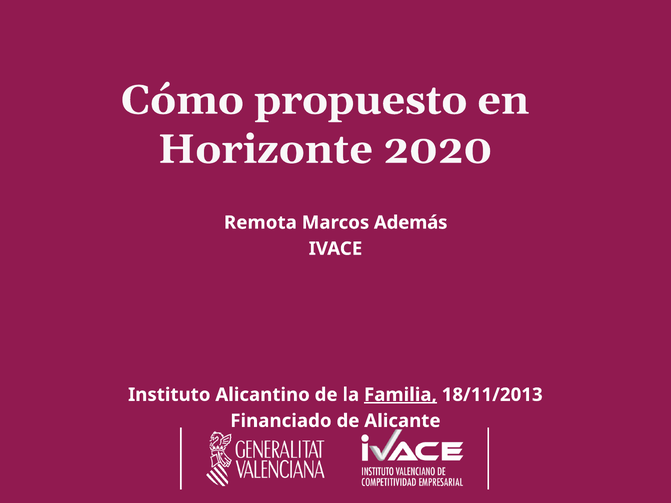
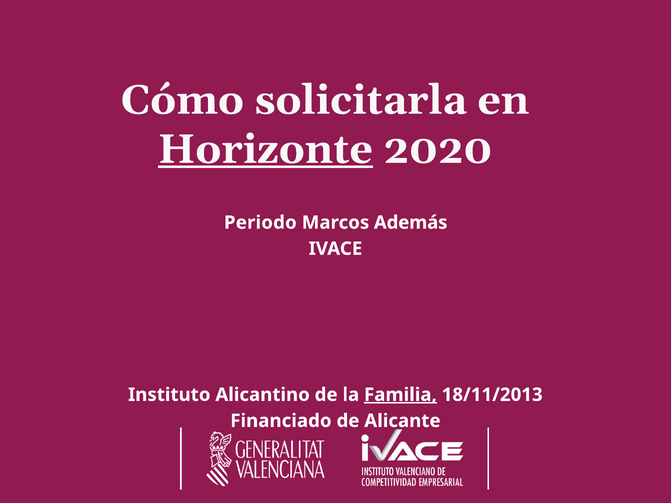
propuesto: propuesto -> solicitarla
Horizonte underline: none -> present
Remota: Remota -> Periodo
